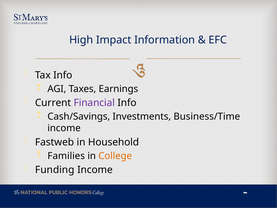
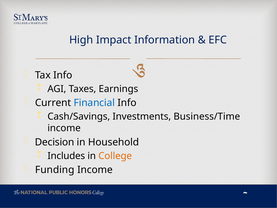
Financial colour: purple -> blue
Fastweb: Fastweb -> Decision
Families: Families -> Includes
